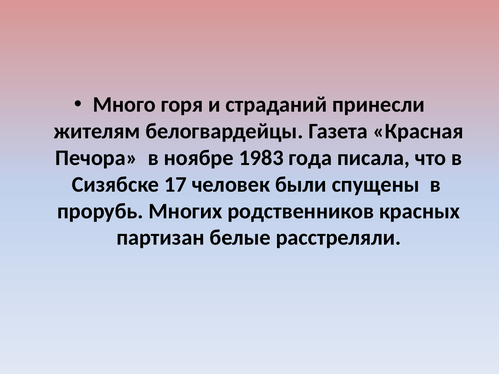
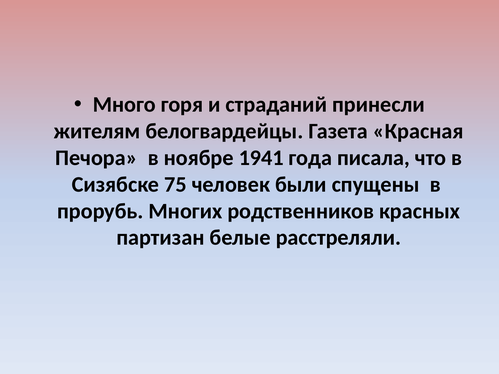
1983: 1983 -> 1941
17: 17 -> 75
